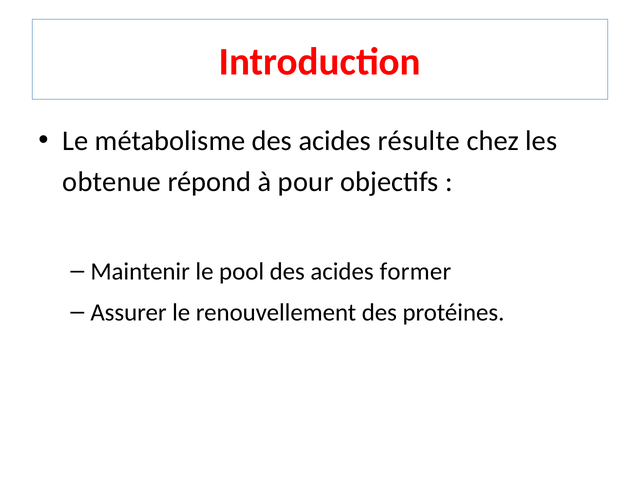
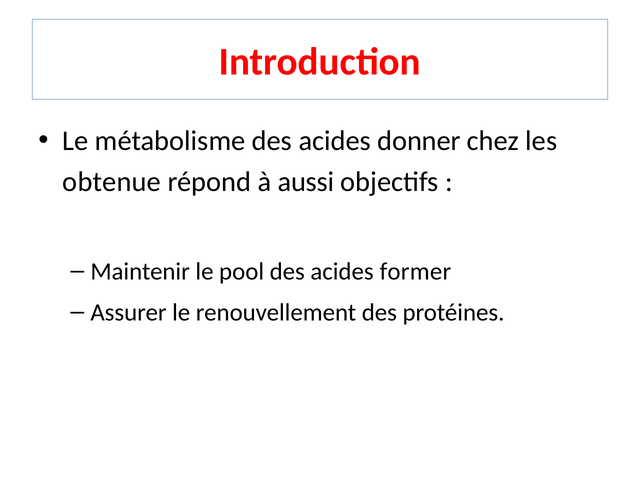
résulte: résulte -> donner
pour: pour -> aussi
